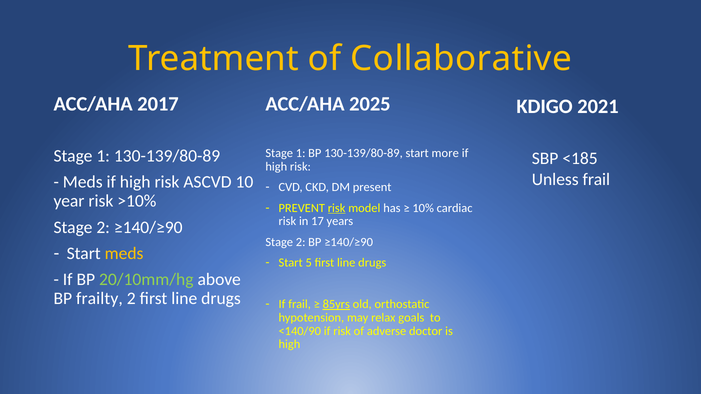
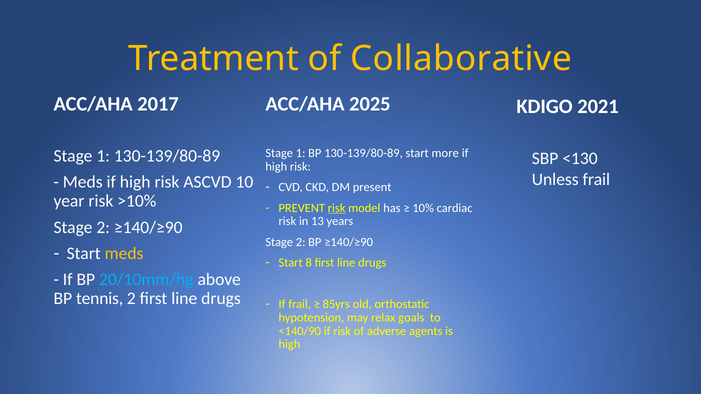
<185: <185 -> <130
17: 17 -> 13
5: 5 -> 8
20/10mm/hg colour: light green -> light blue
frailty: frailty -> tennis
85yrs underline: present -> none
doctor: doctor -> agents
